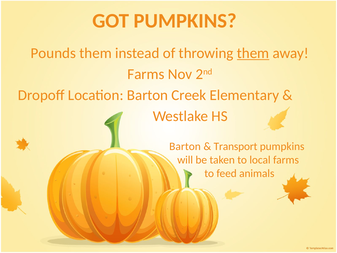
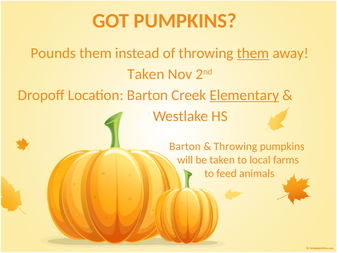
Farms at (146, 74): Farms -> Taken
Elementary underline: none -> present
Transport at (236, 146): Transport -> Throwing
